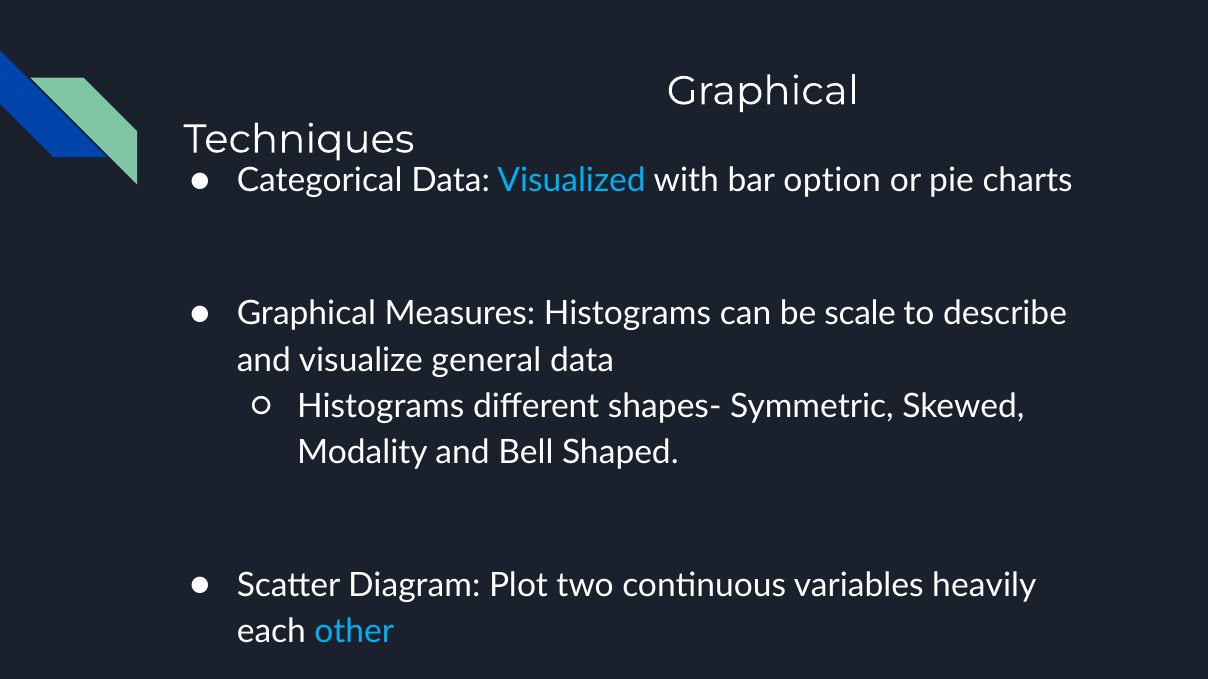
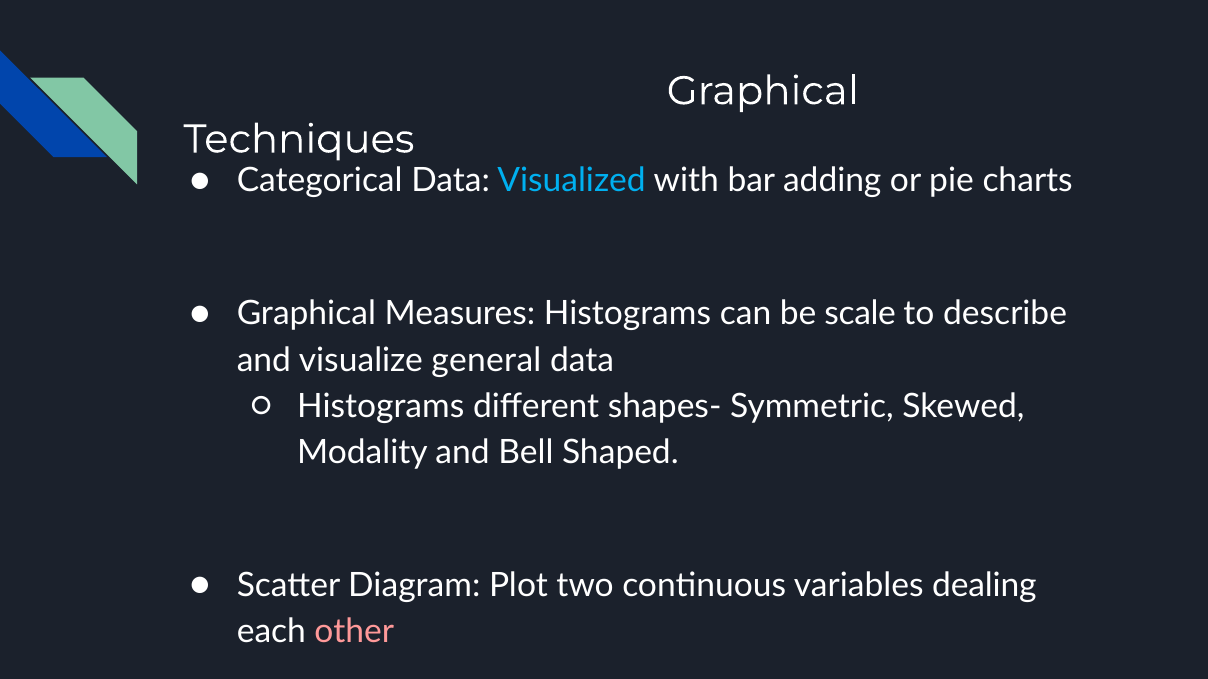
option: option -> adding
heavily: heavily -> dealing
other colour: light blue -> pink
